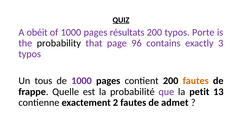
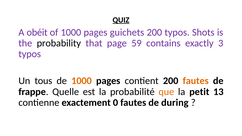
résultats: résultats -> guichets
Porte: Porte -> Shots
96: 96 -> 59
1000 at (82, 81) colour: purple -> orange
que colour: purple -> orange
2: 2 -> 0
admet: admet -> during
